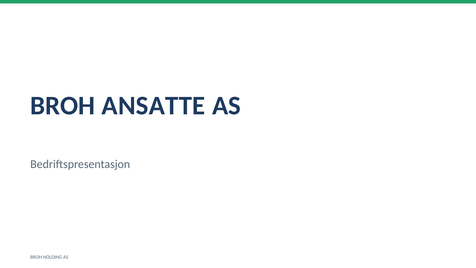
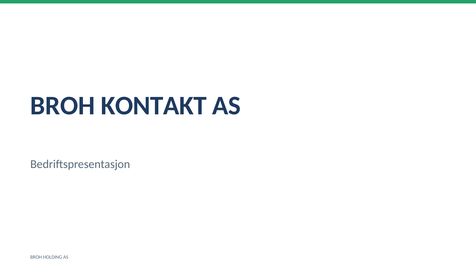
ANSATTE: ANSATTE -> KONTAKT
